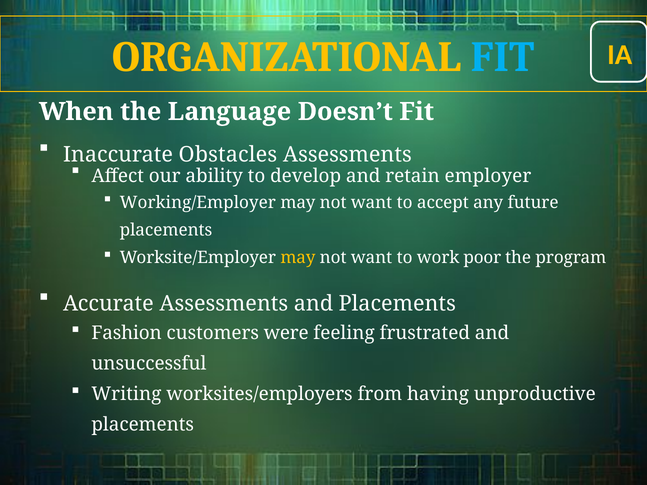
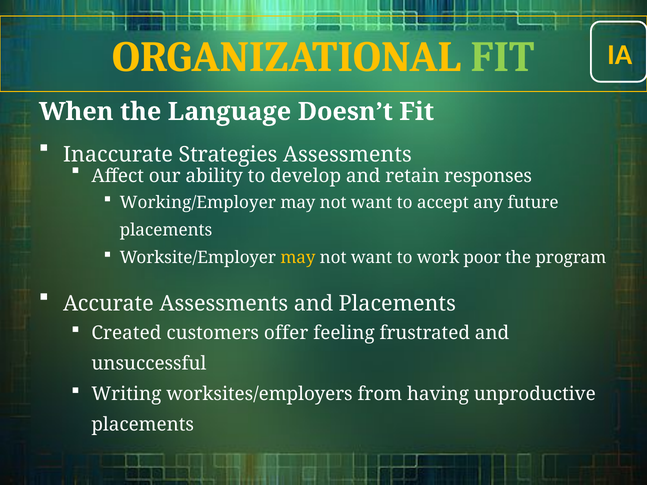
FIT at (503, 57) colour: light blue -> light green
Obstacles: Obstacles -> Strategies
employer: employer -> responses
Fashion: Fashion -> Created
were: were -> offer
